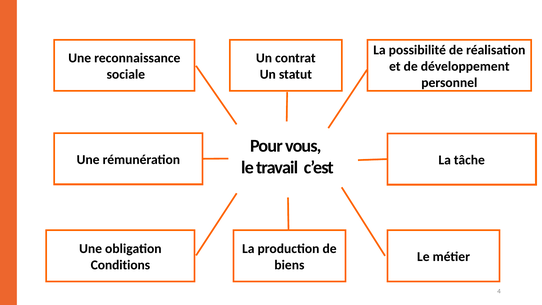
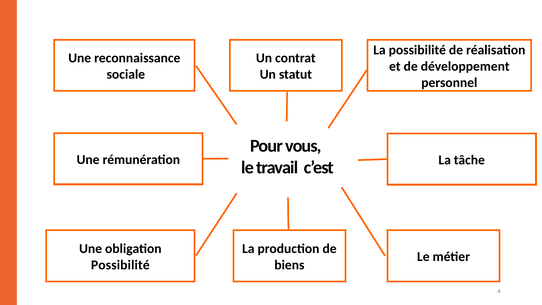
Conditions at (120, 265): Conditions -> Possibilité
